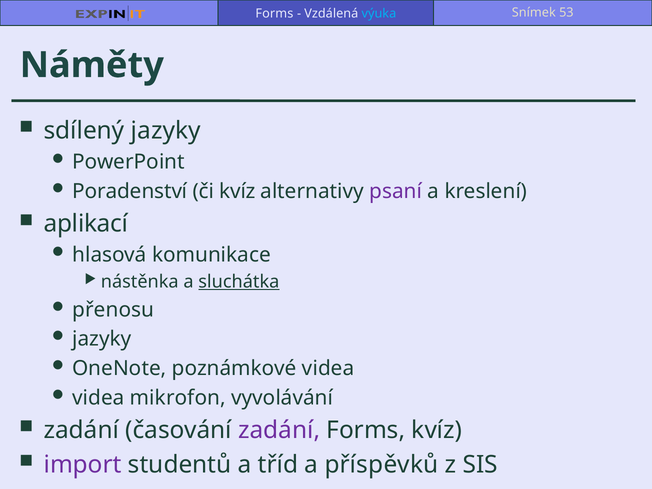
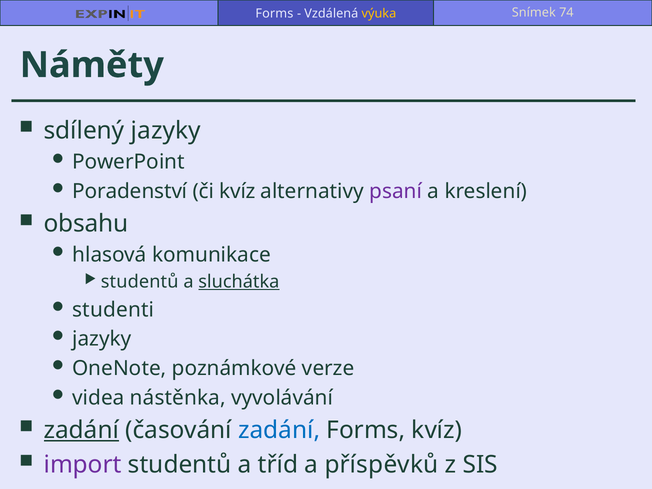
výuka colour: light blue -> yellow
53: 53 -> 74
aplikací: aplikací -> obsahu
nástěnka at (140, 282): nástěnka -> studentů
přenosu: přenosu -> studenti
poznámkové videa: videa -> verze
mikrofon: mikrofon -> nástěnka
zadání at (81, 430) underline: none -> present
zadání at (279, 430) colour: purple -> blue
